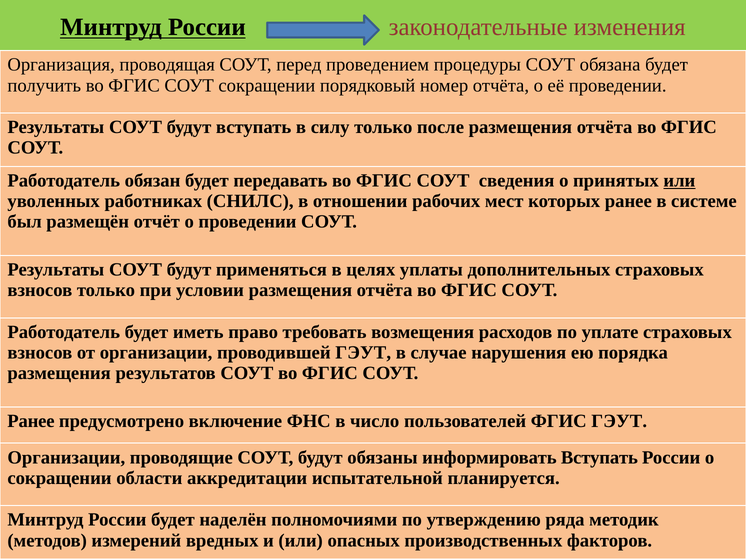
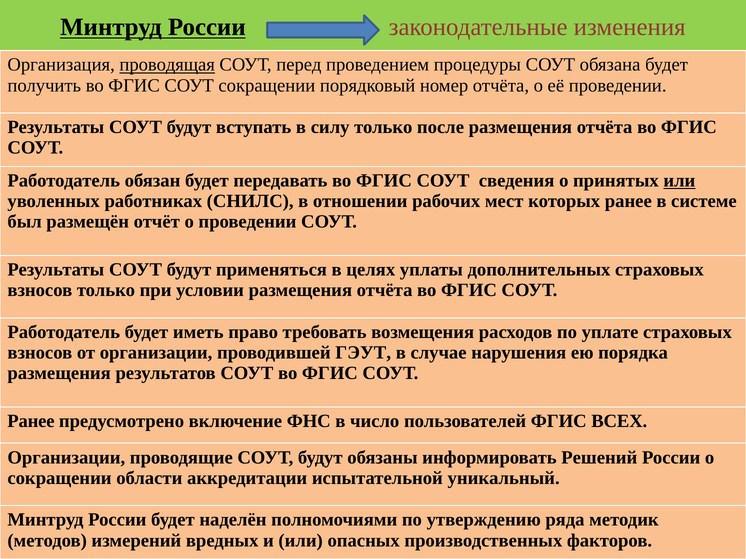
проводящая underline: none -> present
ФГИС ГЭУТ: ГЭУТ -> ВСЕХ
информировать Вступать: Вступать -> Решений
планируется: планируется -> уникальный
